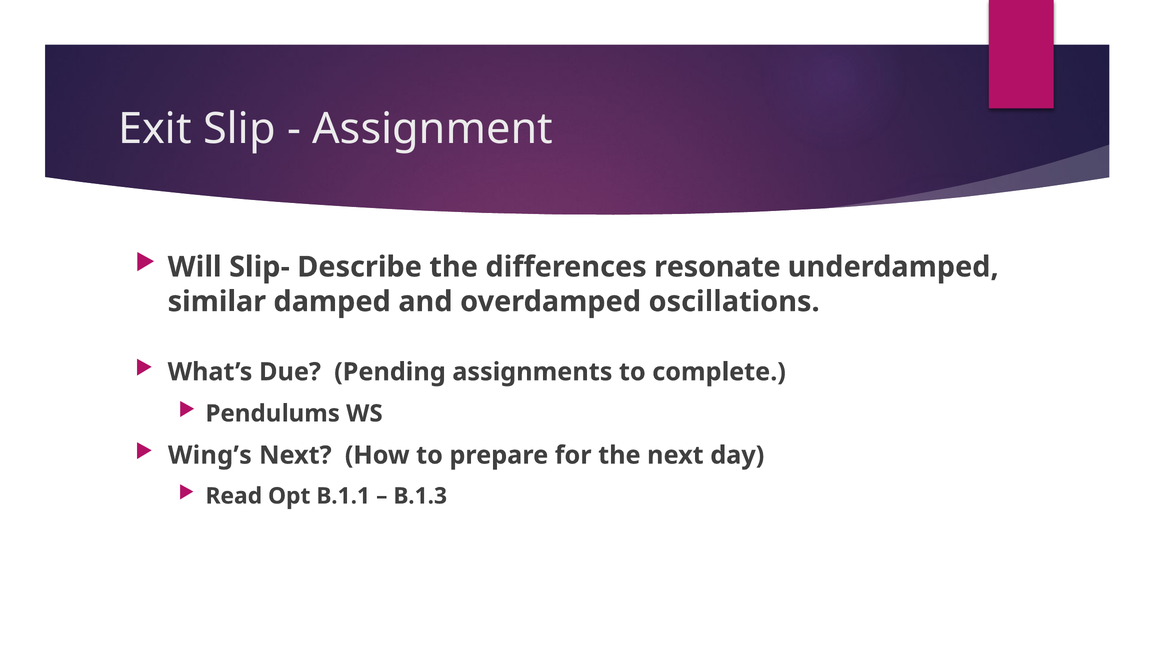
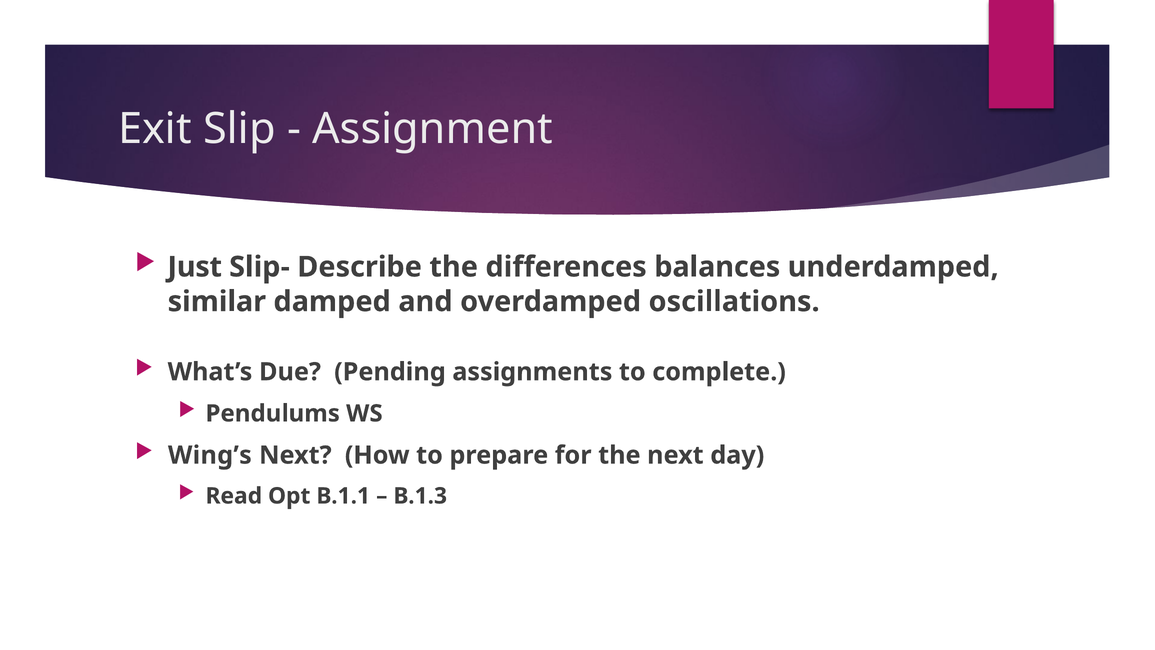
Will: Will -> Just
resonate: resonate -> balances
